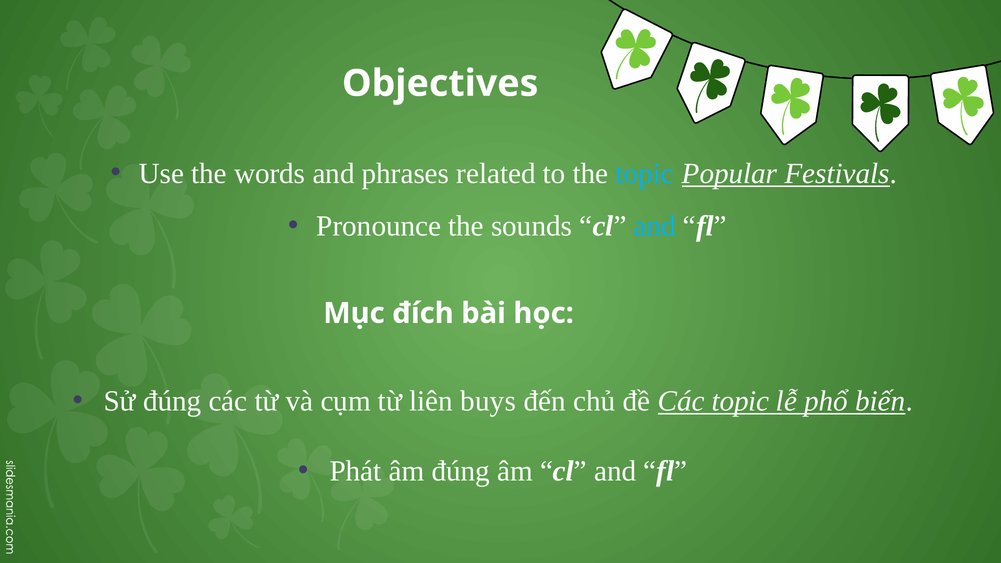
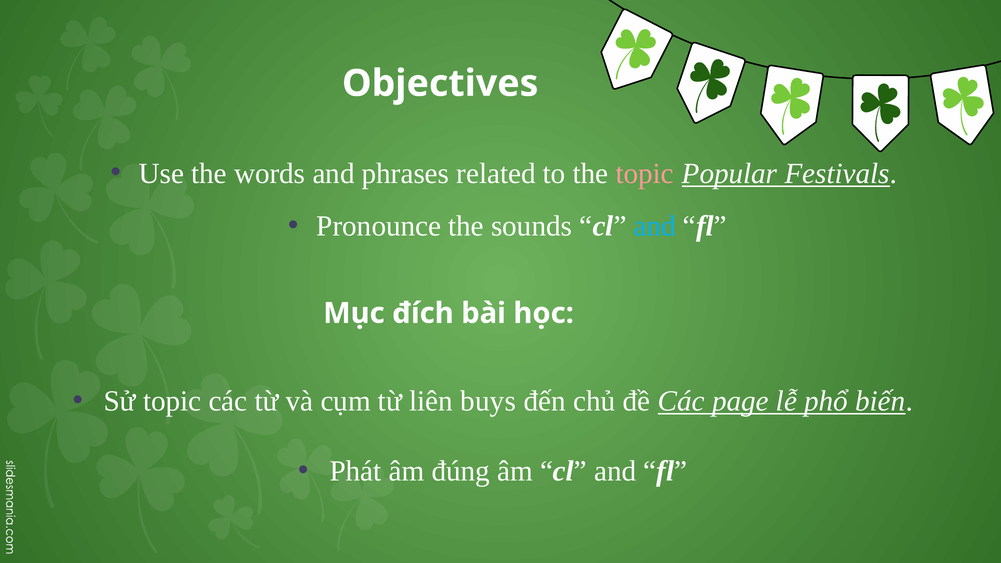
topic at (645, 173) colour: light blue -> pink
Sử đúng: đúng -> topic
Các topic: topic -> page
